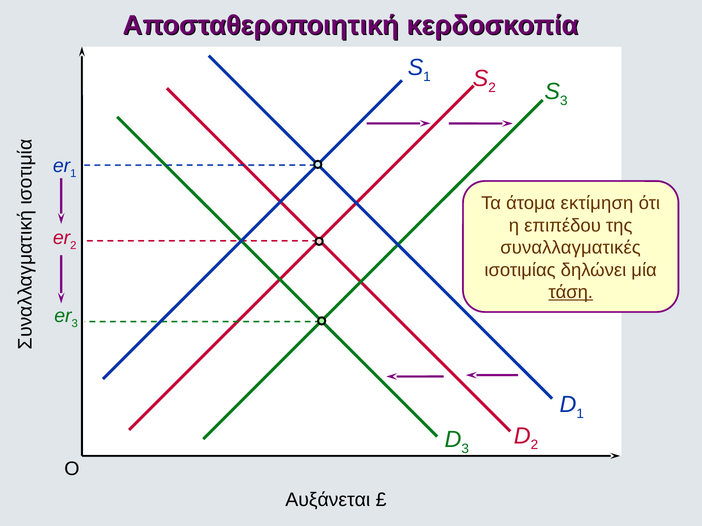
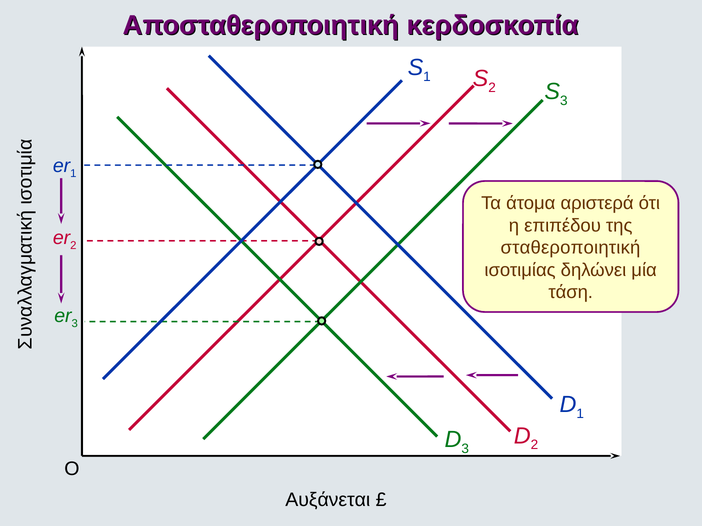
εκτίμηση: εκτίμηση -> αριστερά
συναλλαγματικές: συναλλαγματικές -> σταθεροποιητική
τάση underline: present -> none
